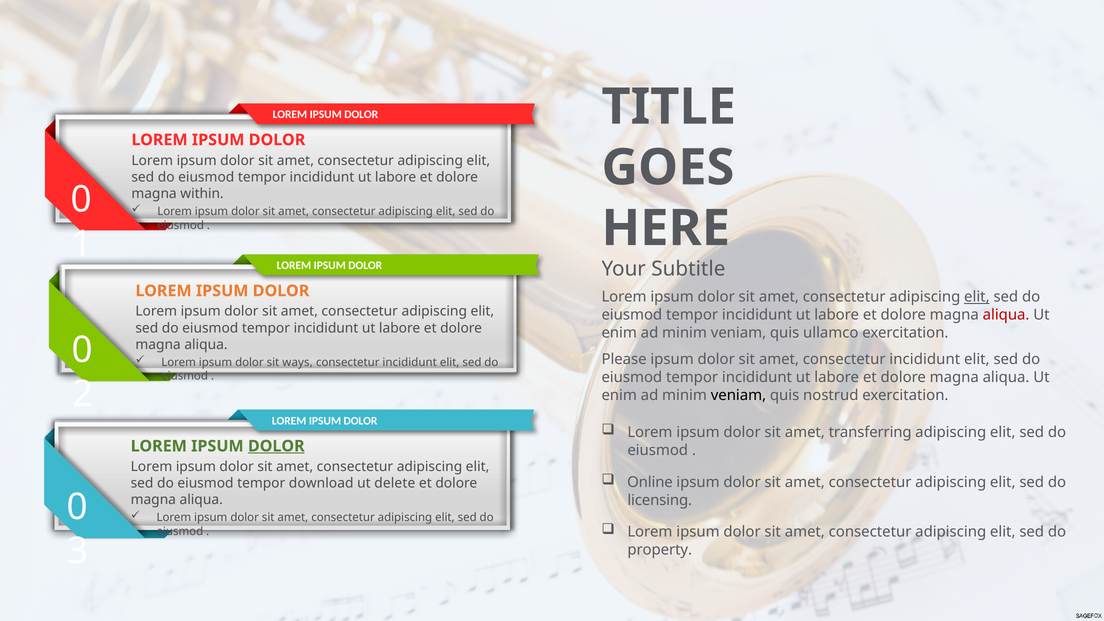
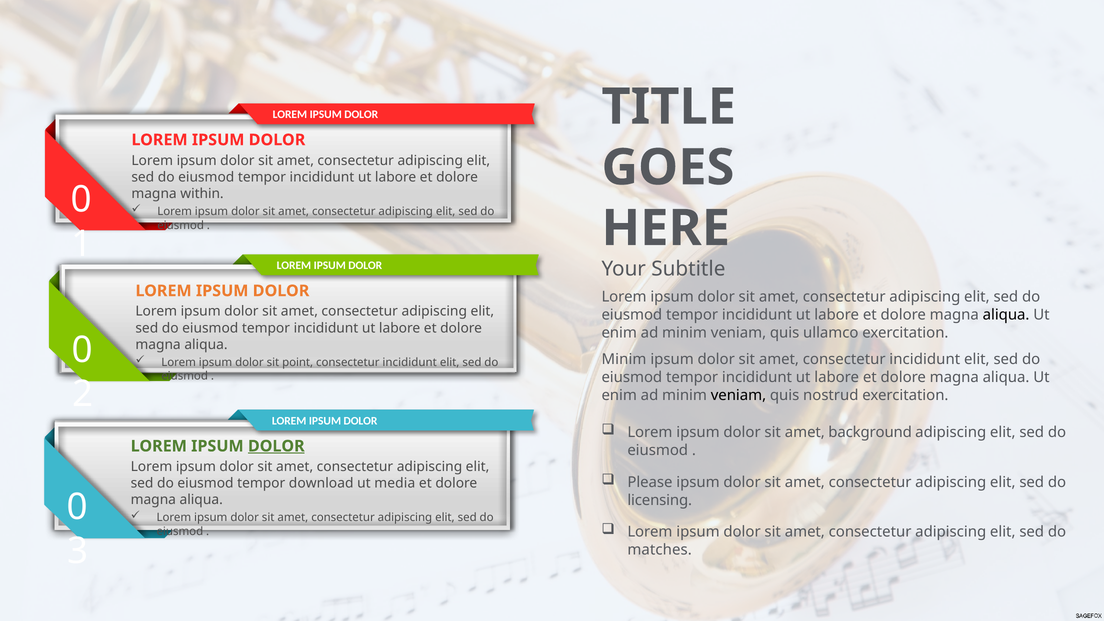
elit at (977, 297) underline: present -> none
aliqua at (1006, 315) colour: red -> black
Please at (624, 359): Please -> Minim
ways: ways -> point
transferring: transferring -> background
Online: Online -> Please
delete: delete -> media
property: property -> matches
